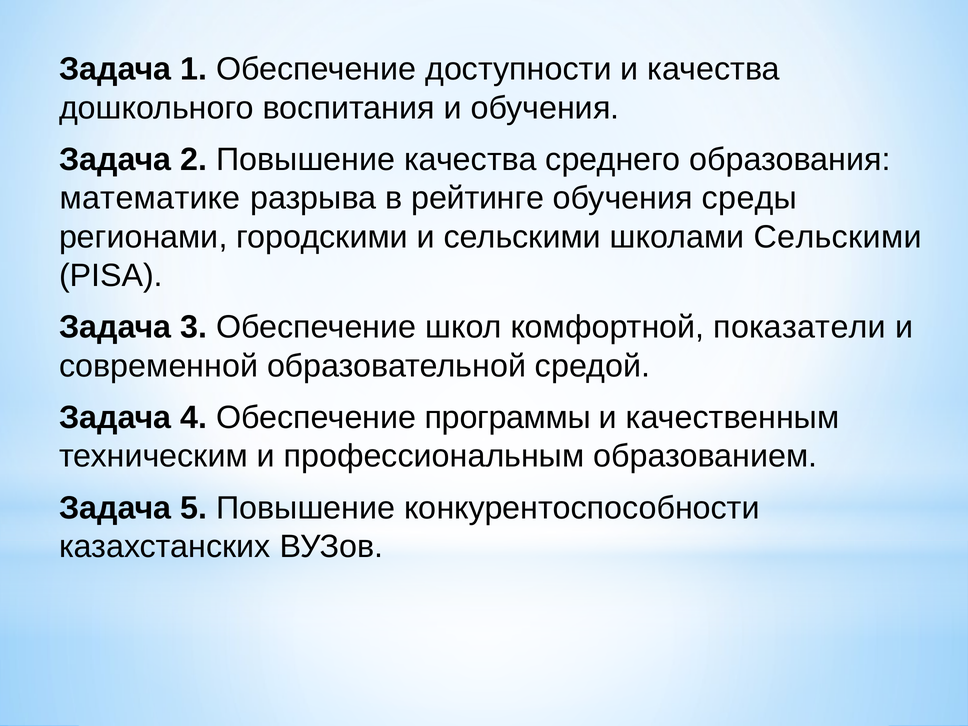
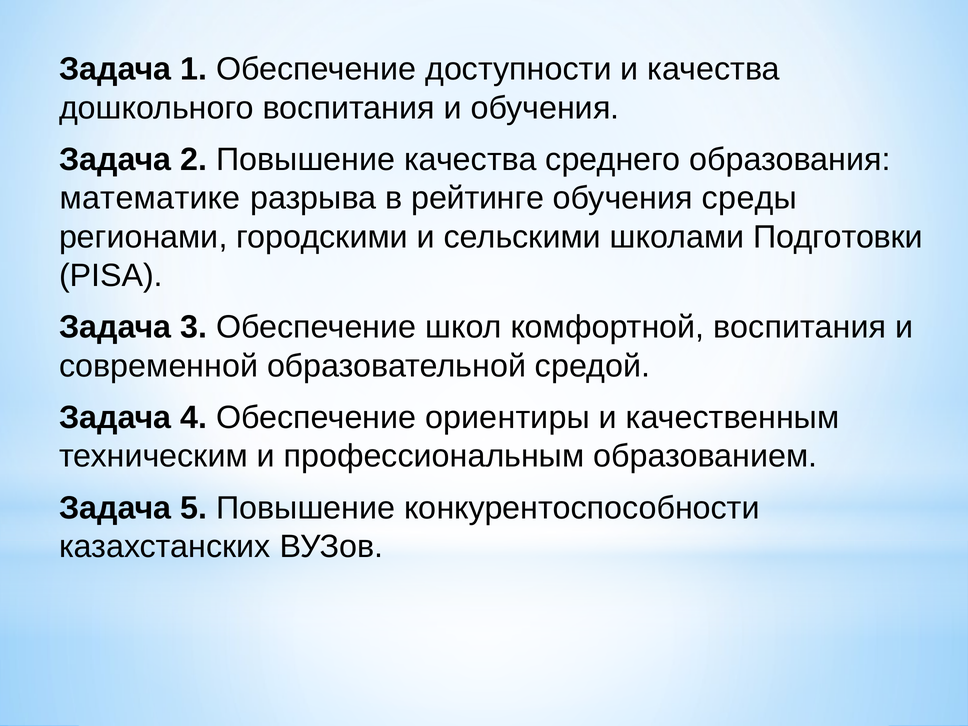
школами Сельскими: Сельскими -> Подготовки
комфортной показатели: показатели -> воспитания
программы: программы -> ориентиры
